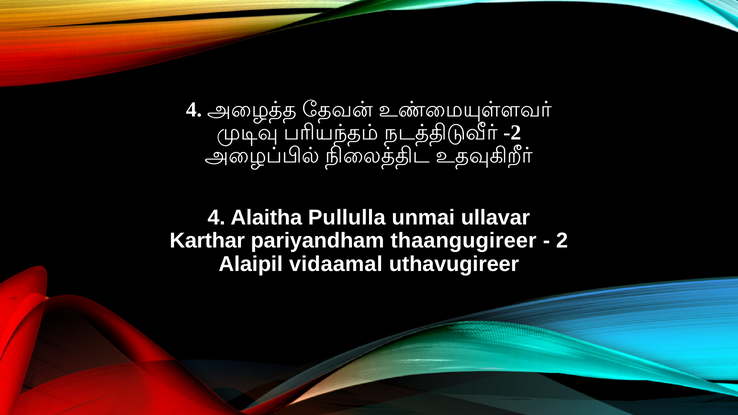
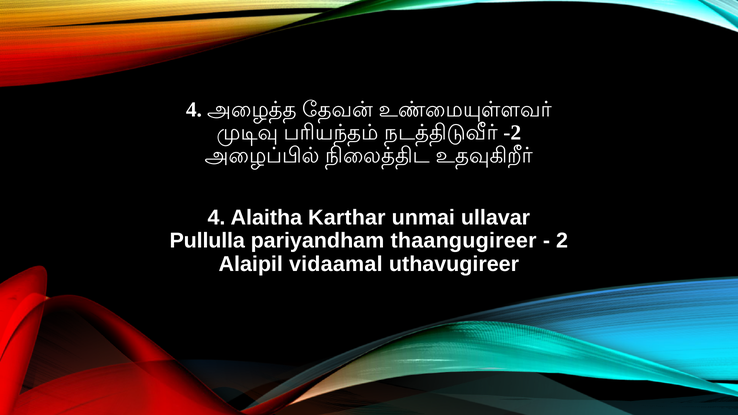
Pullulla: Pullulla -> Karthar
Karthar: Karthar -> Pullulla
